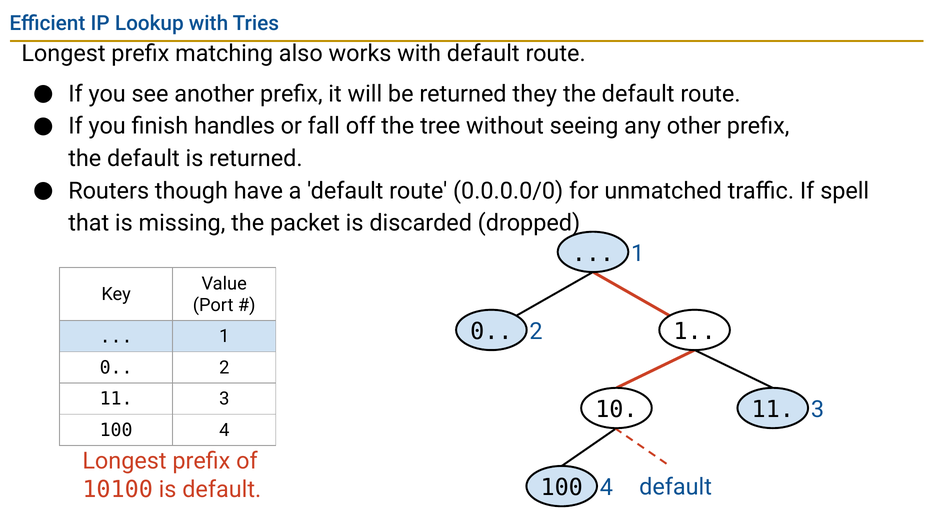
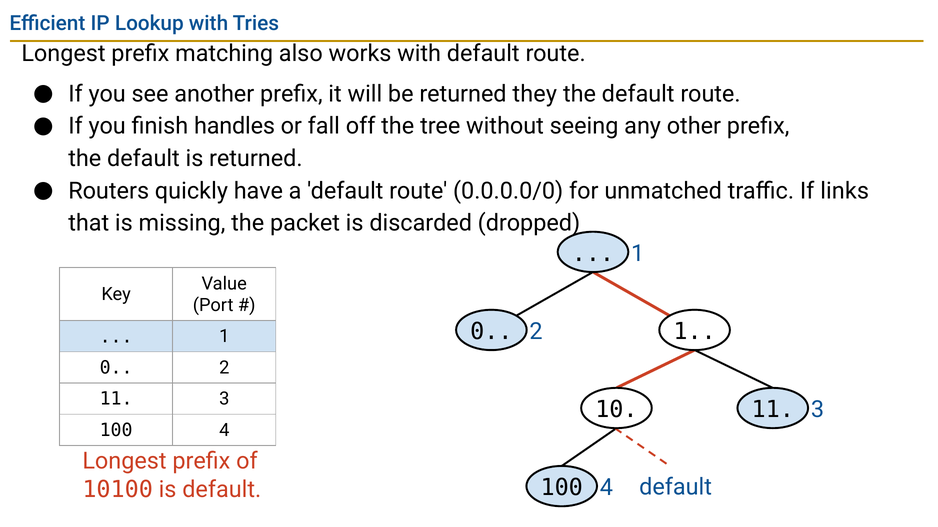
though: though -> quickly
spell: spell -> links
